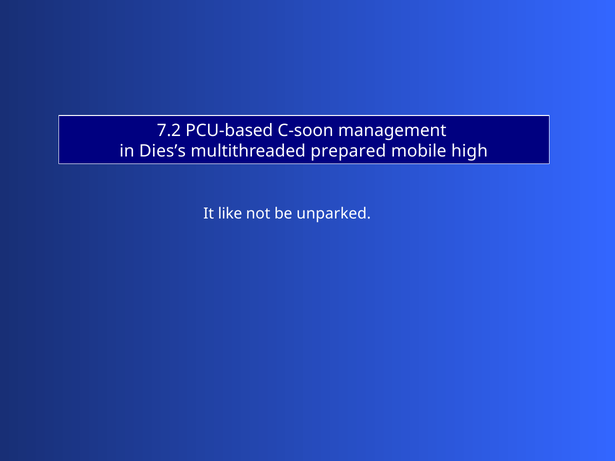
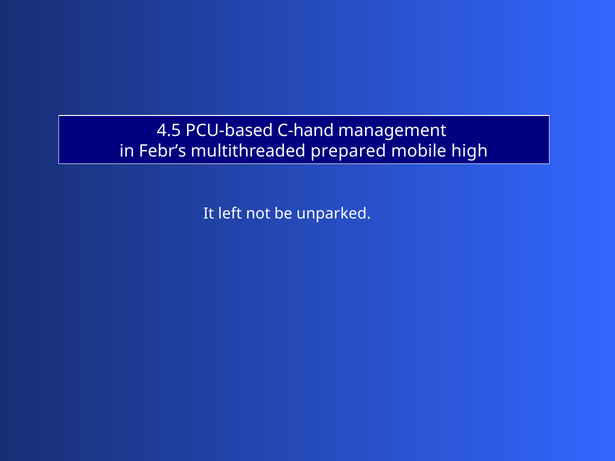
7.2: 7.2 -> 4.5
C-soon: C-soon -> C-hand
Dies’s: Dies’s -> Febr’s
like: like -> left
